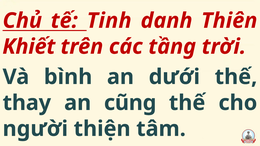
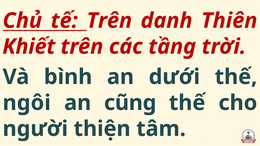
Tinh at (109, 21): Tinh -> Trên
thay: thay -> ngôi
